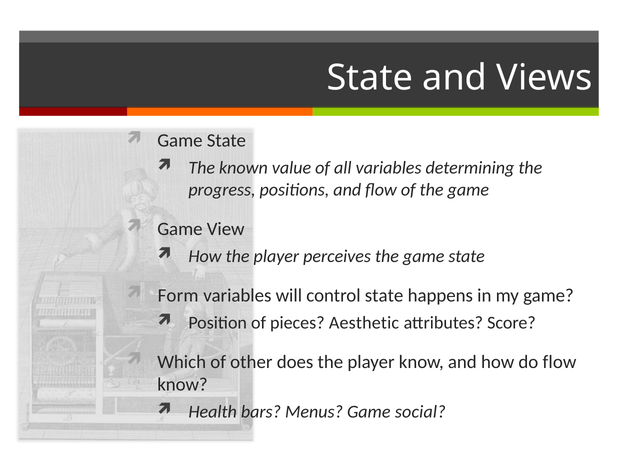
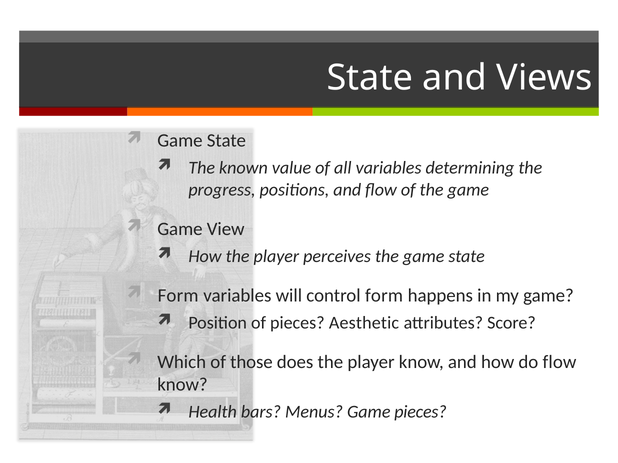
control state: state -> form
other: other -> those
Game social: social -> pieces
